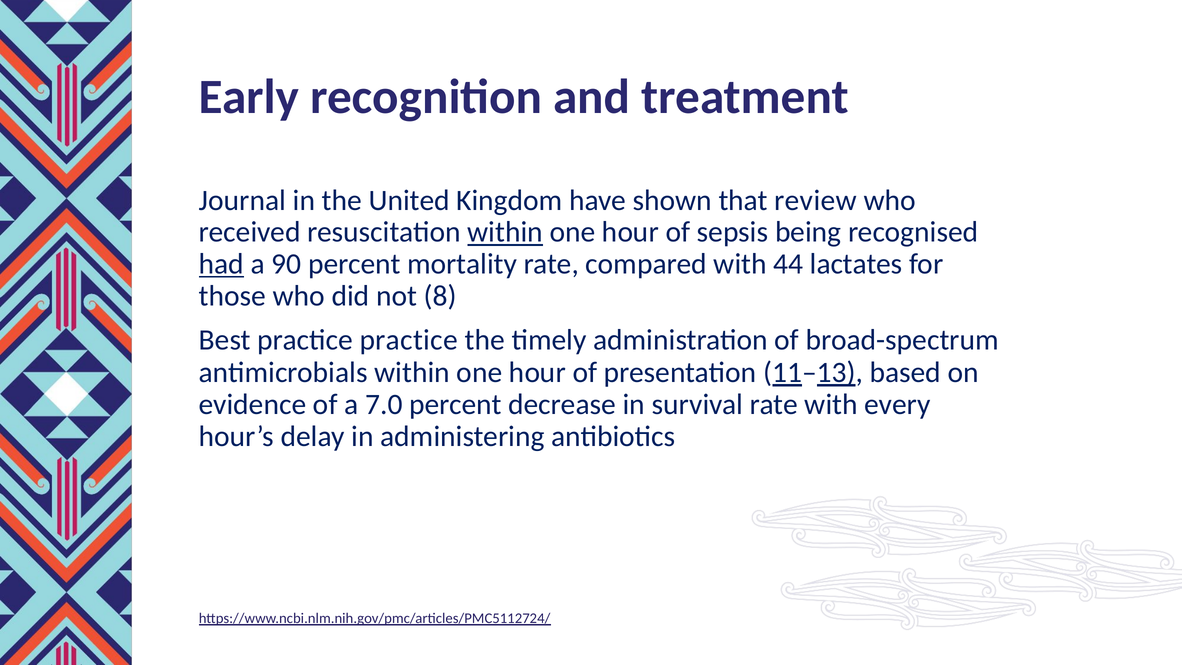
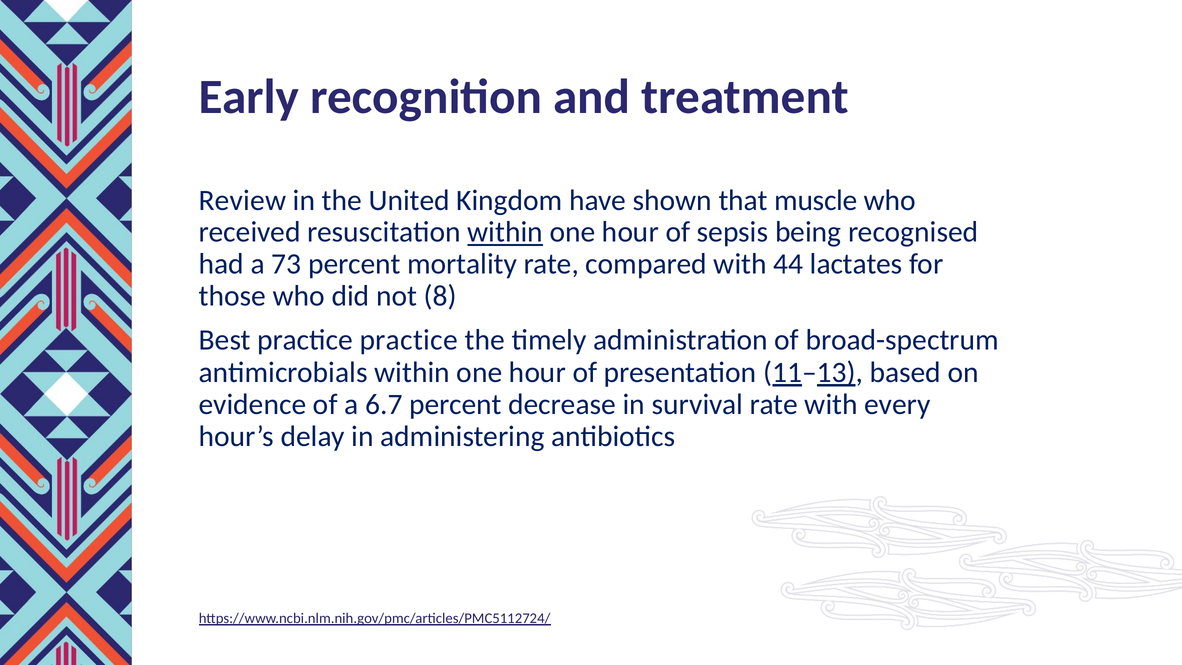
Journal: Journal -> Review
review: review -> muscle
had underline: present -> none
90: 90 -> 73
7.0: 7.0 -> 6.7
